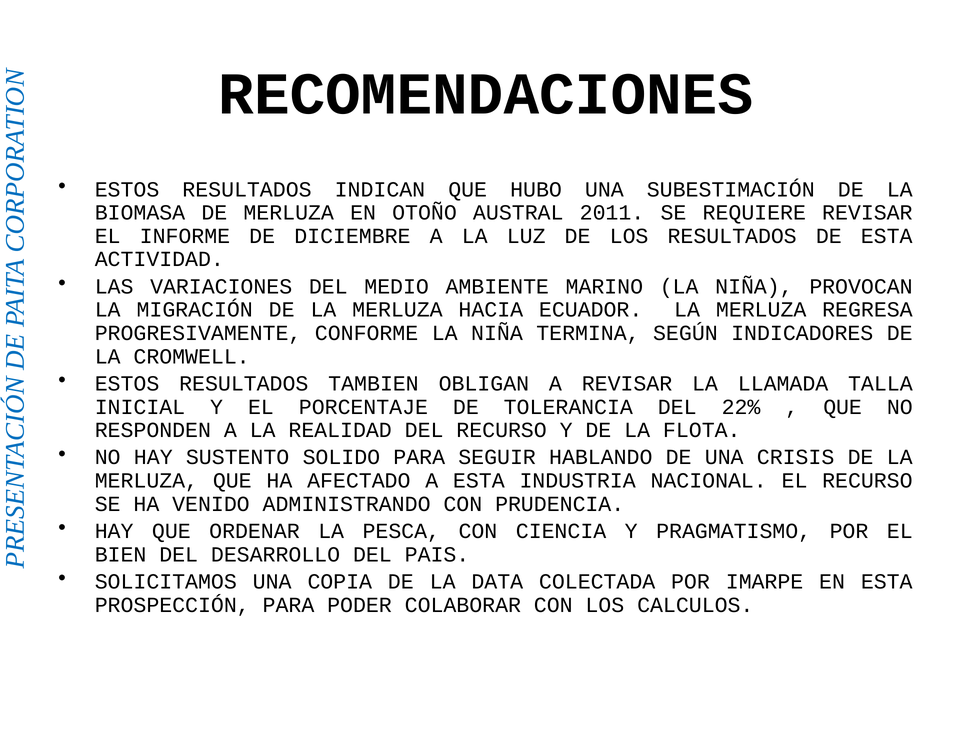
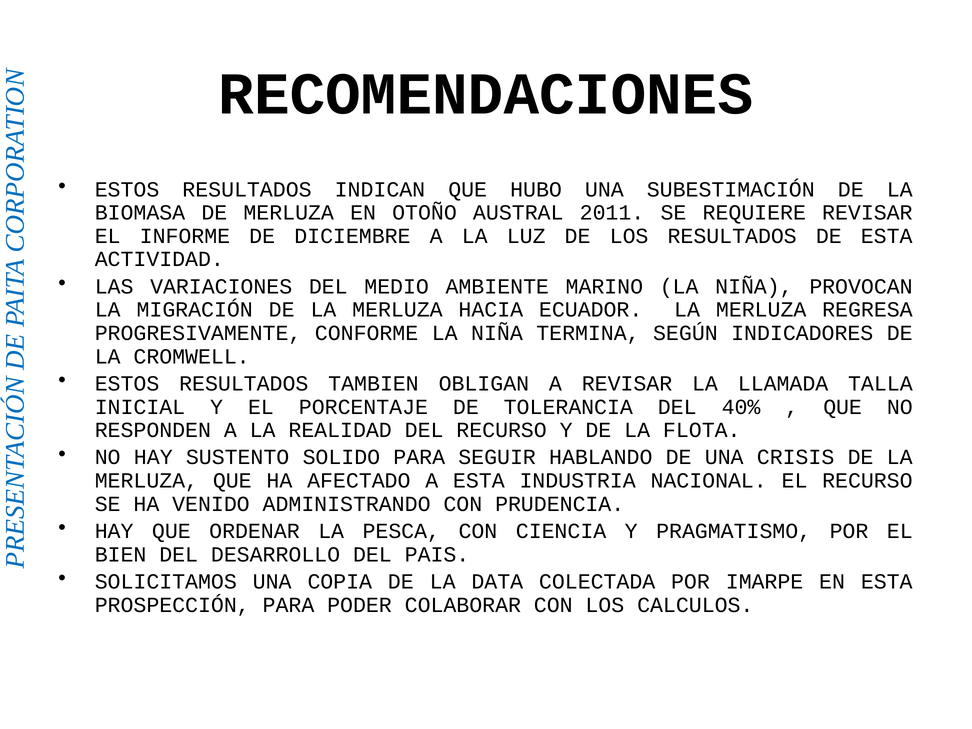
22%: 22% -> 40%
